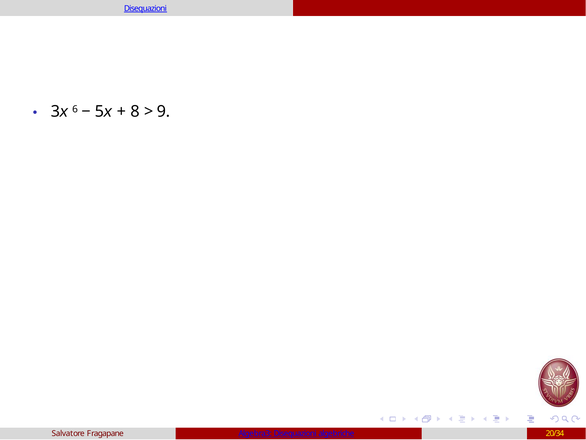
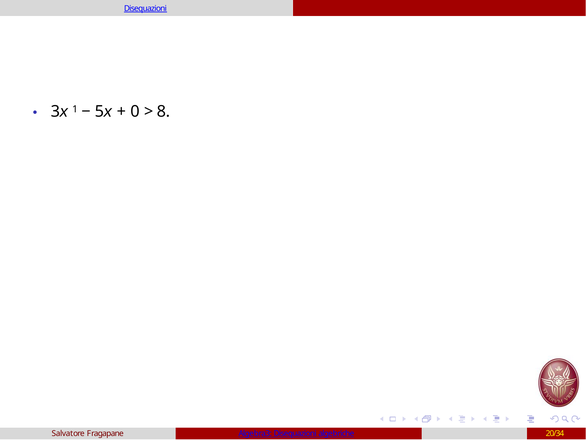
6: 6 -> 1
8: 8 -> 0
9: 9 -> 8
